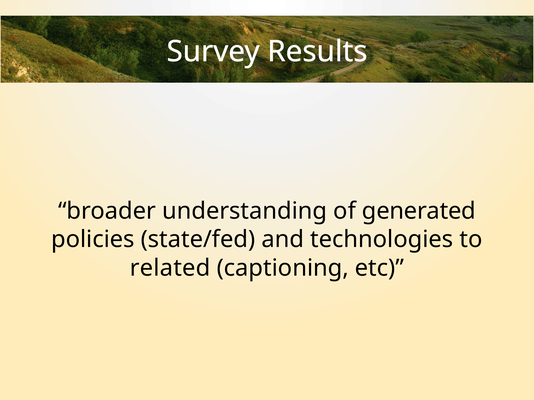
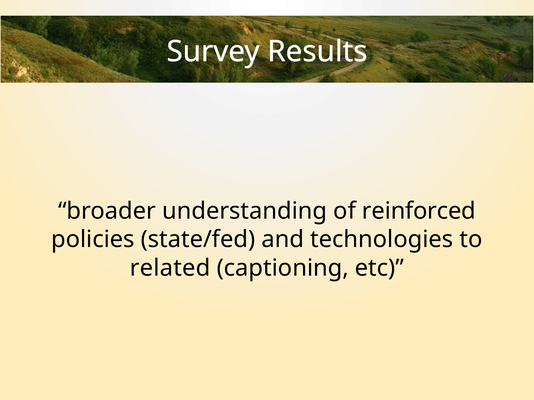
generated: generated -> reinforced
